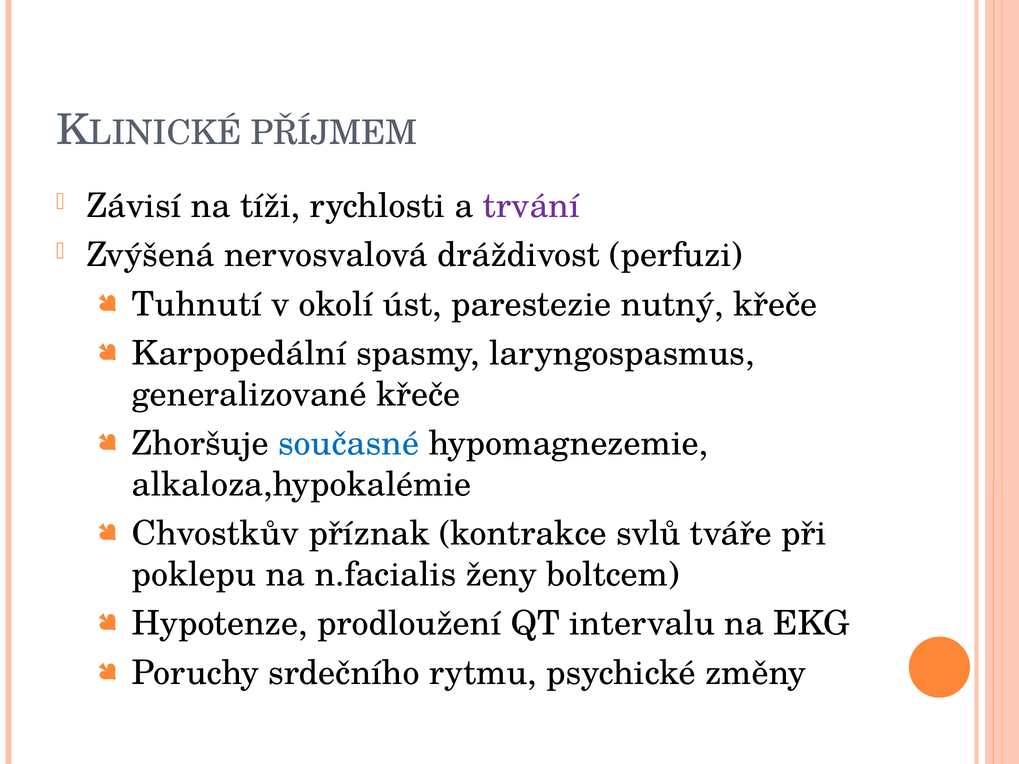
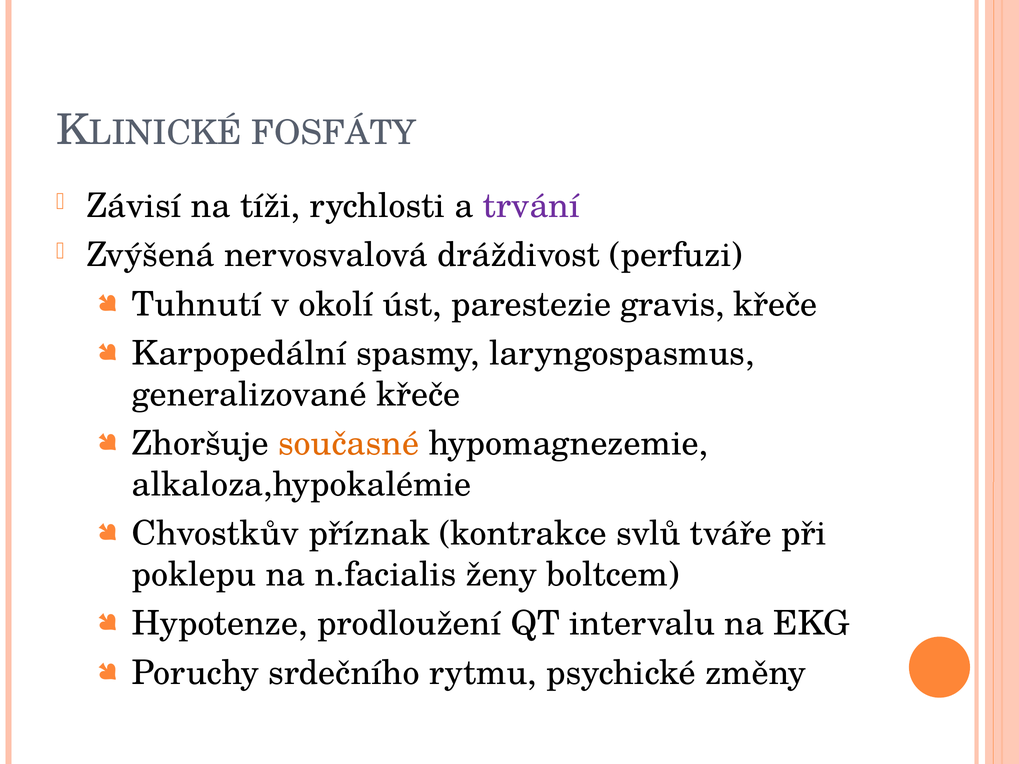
PŘÍJMEM: PŘÍJMEM -> FOSFÁTY
nutný: nutný -> gravis
současné colour: blue -> orange
